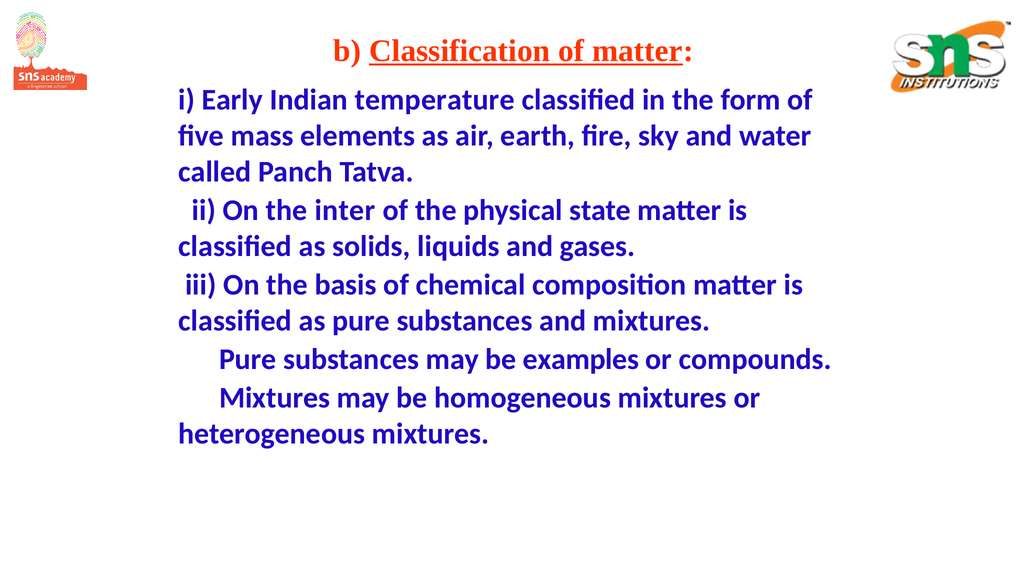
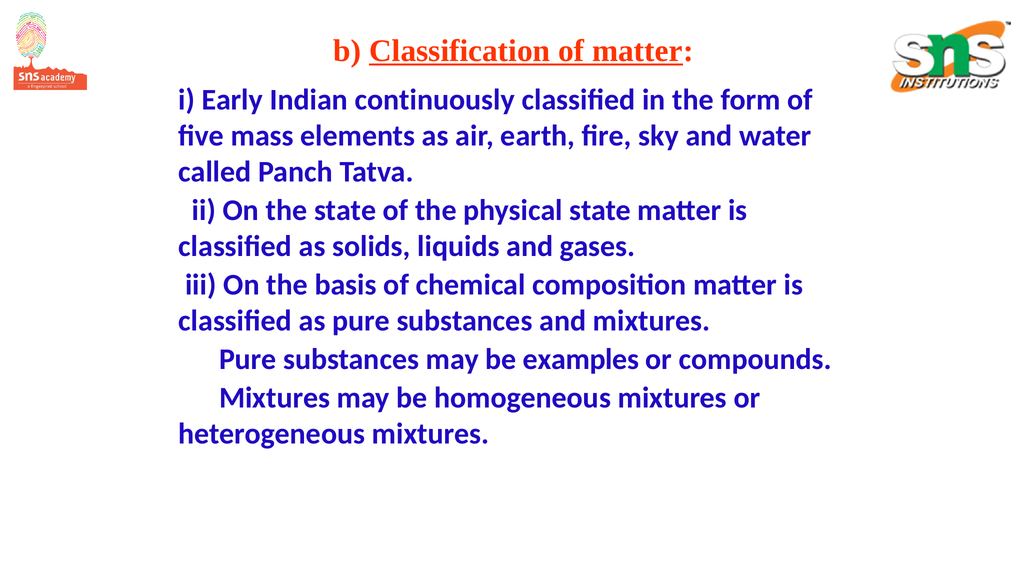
temperature: temperature -> continuously
the inter: inter -> state
